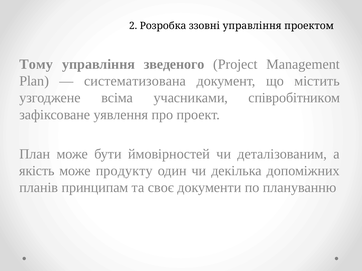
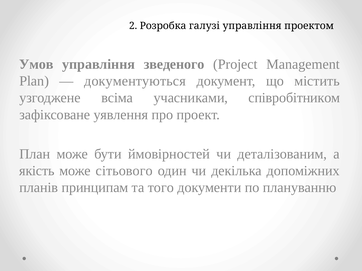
ззовні: ззовні -> галузі
Тому: Тому -> Умов
систематизована: систематизована -> документуються
продукту: продукту -> сітьового
своє: своє -> того
